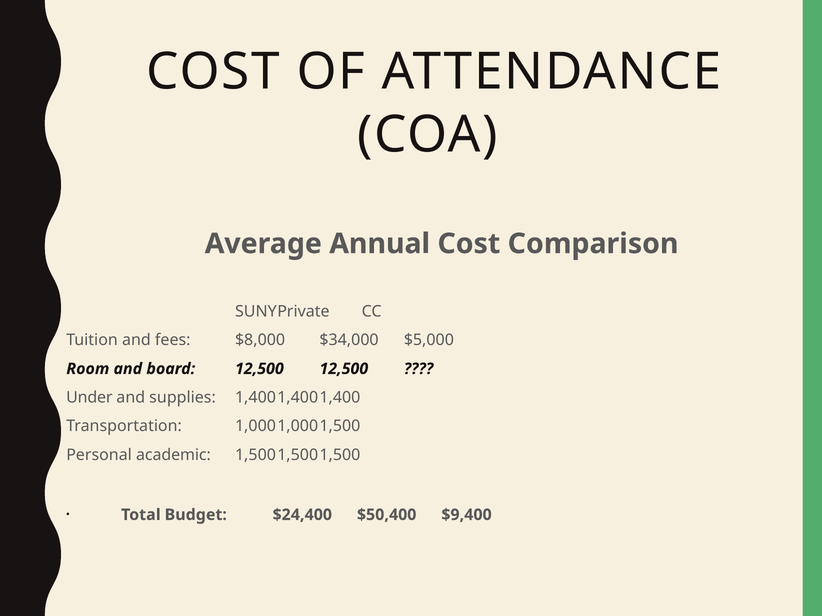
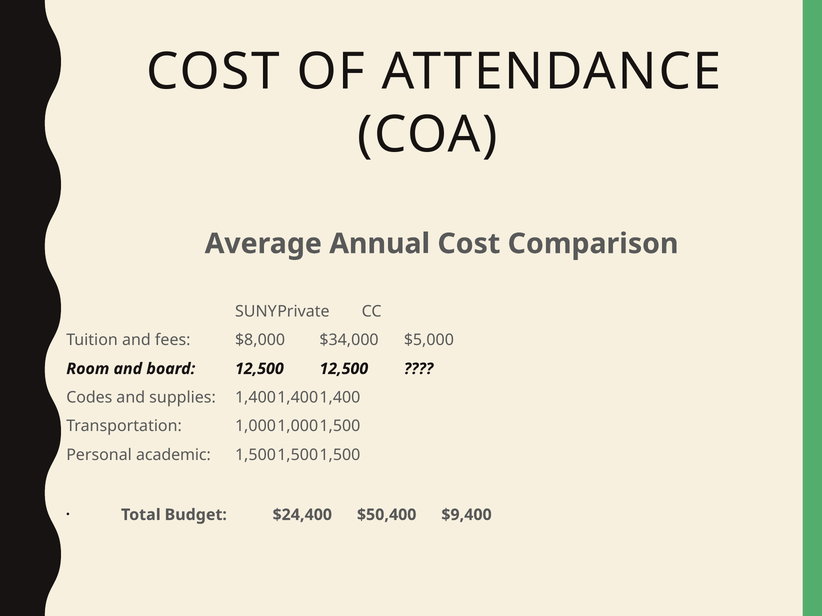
Under: Under -> Codes
